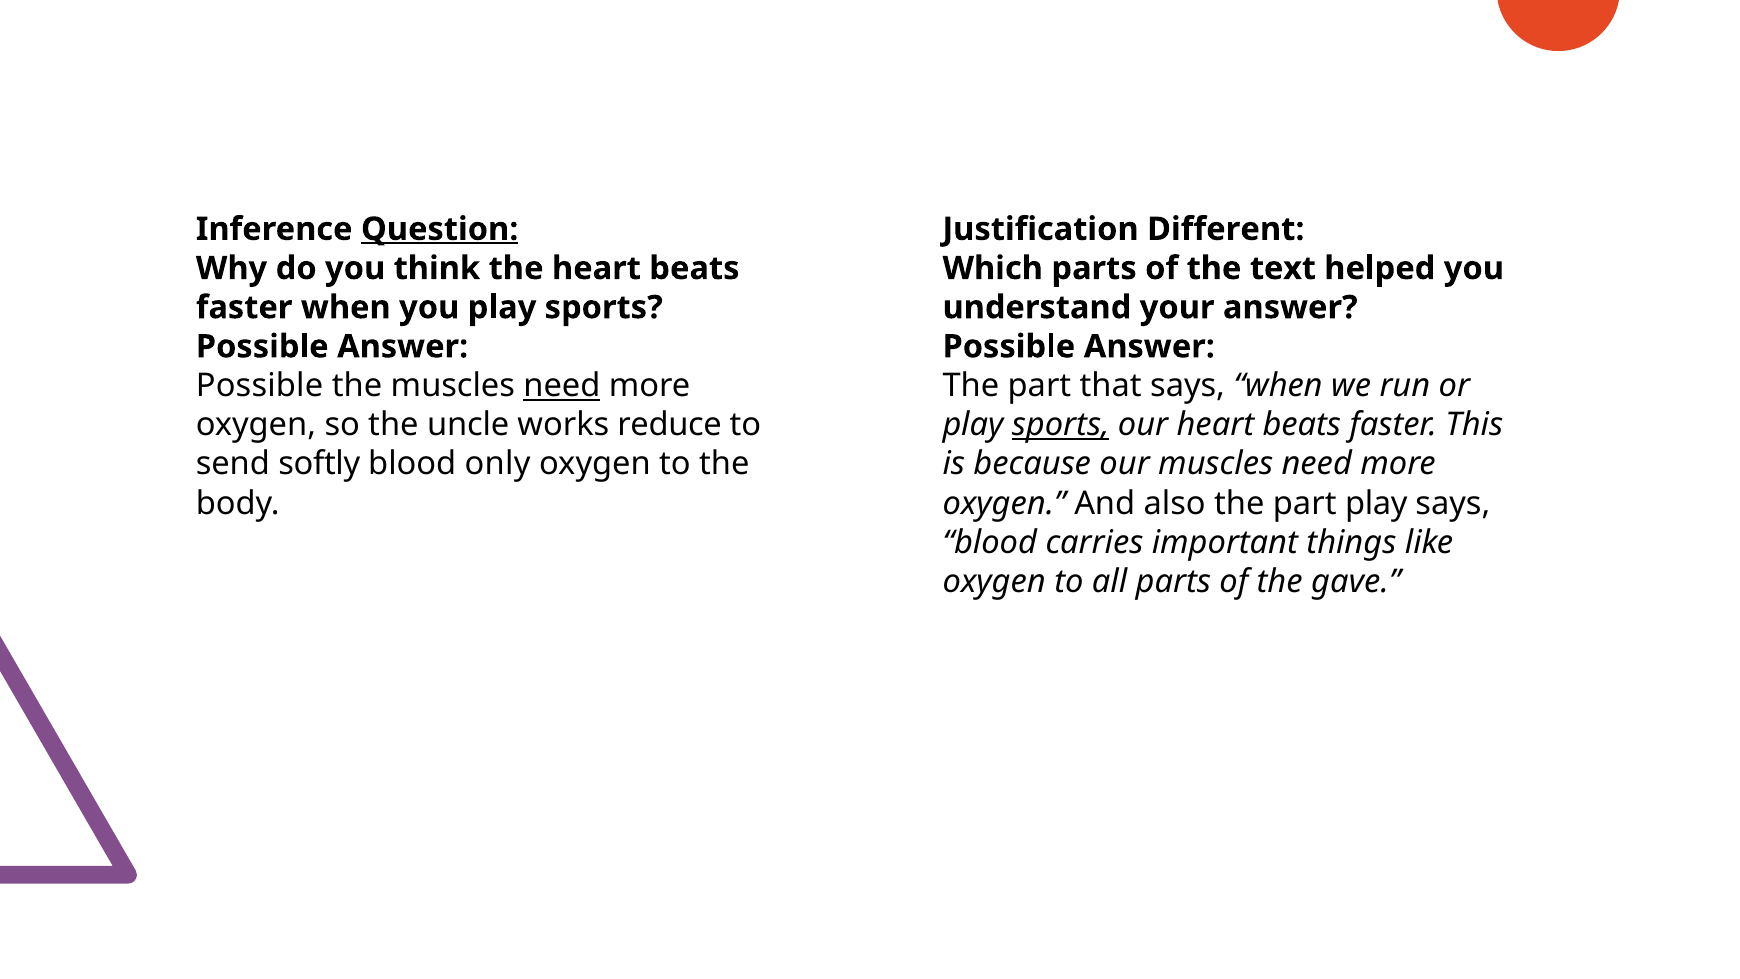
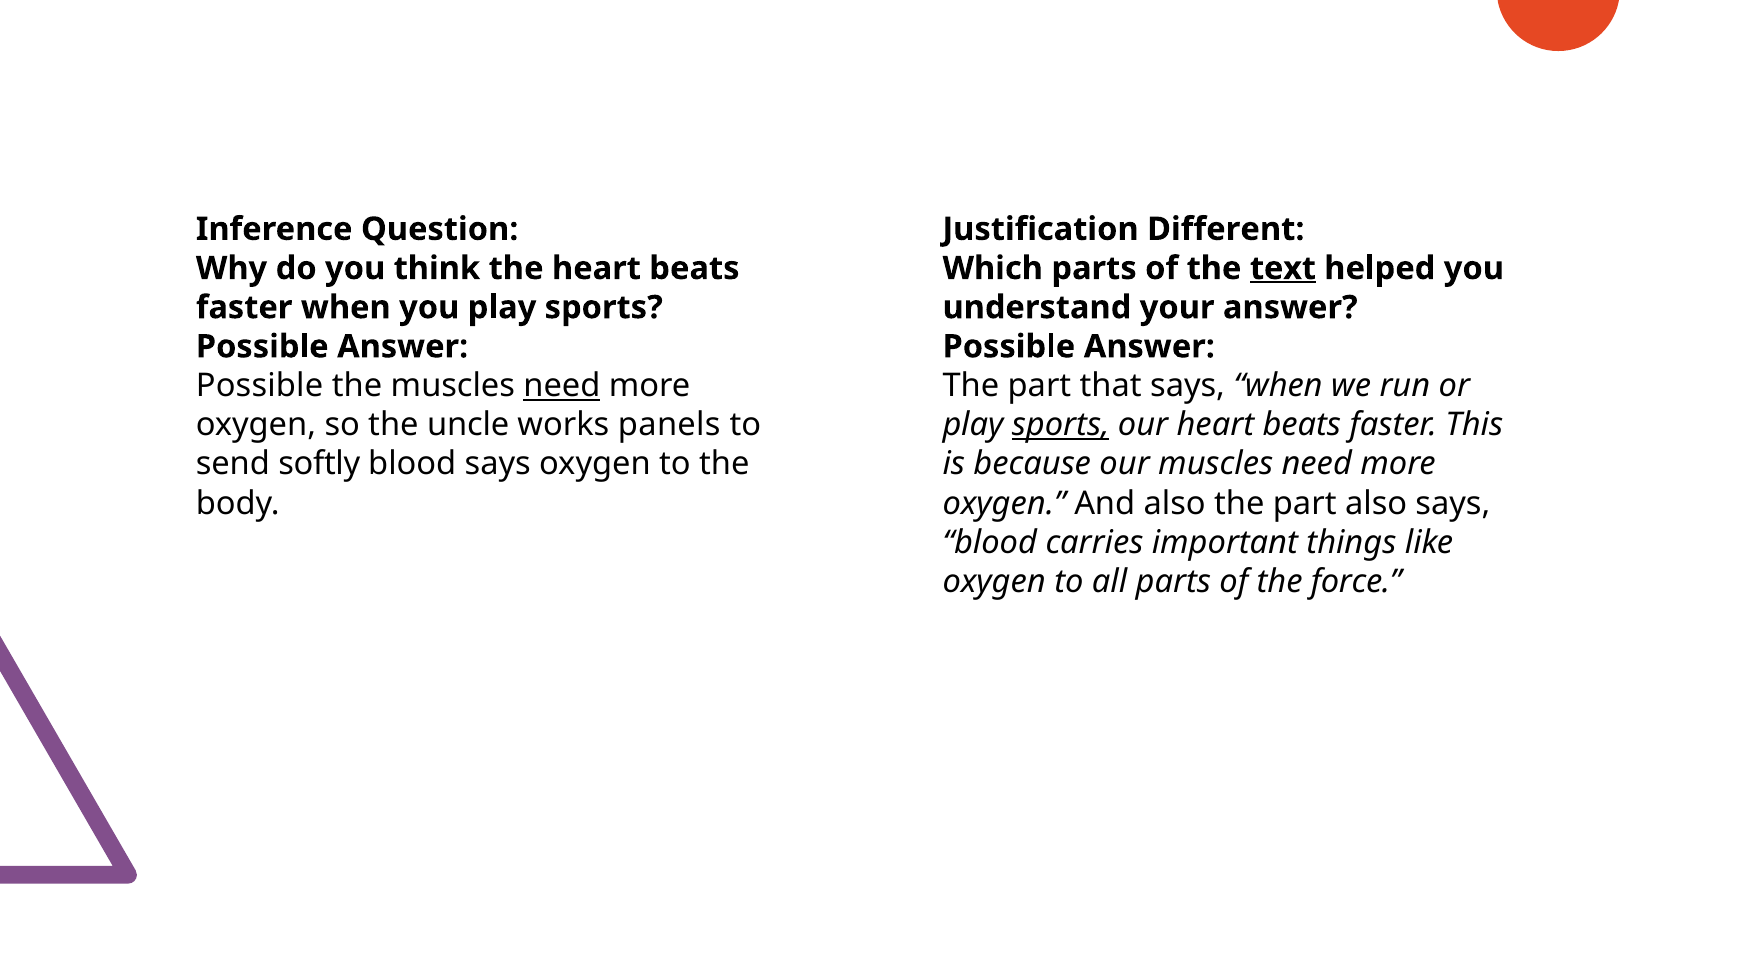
Question underline: present -> none
text underline: none -> present
reduce: reduce -> panels
blood only: only -> says
part play: play -> also
gave: gave -> force
